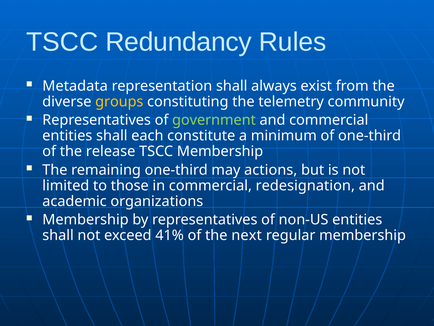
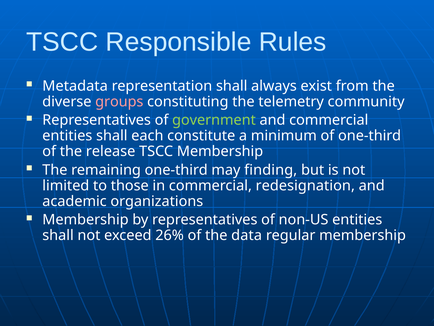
Redundancy: Redundancy -> Responsible
groups colour: yellow -> pink
actions: actions -> finding
41%: 41% -> 26%
next: next -> data
